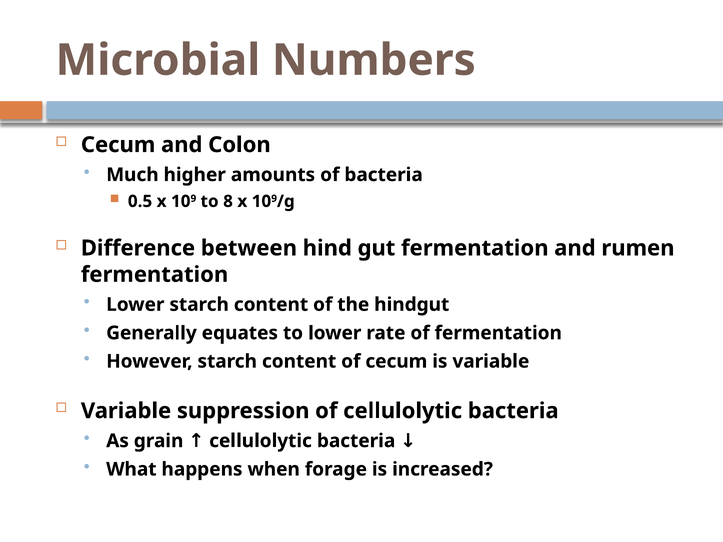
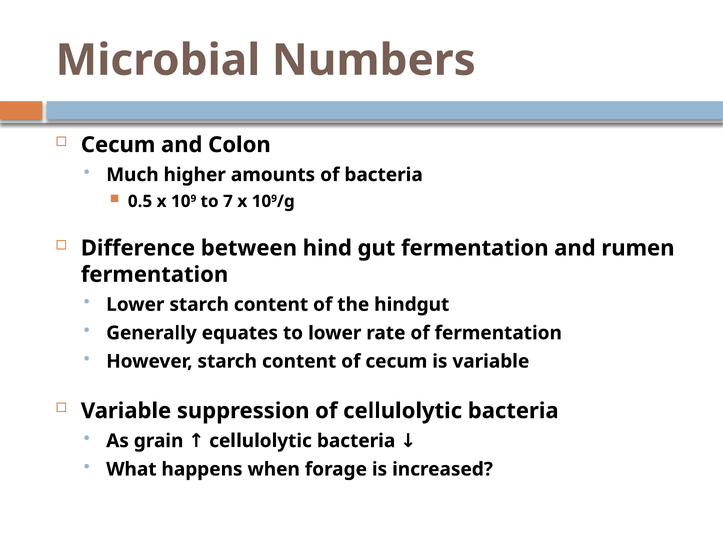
8: 8 -> 7
